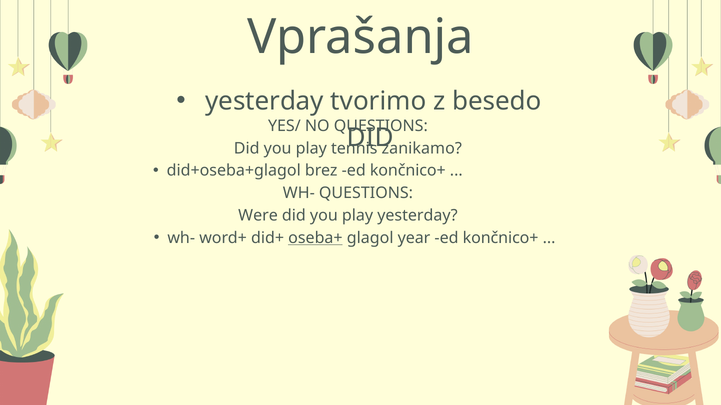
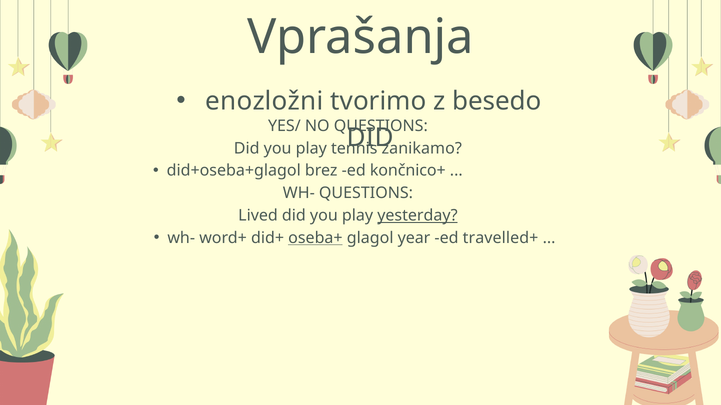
yesterday at (265, 101): yesterday -> enozložni
Were: Were -> Lived
yesterday at (417, 216) underline: none -> present
končnico+ at (501, 238): končnico+ -> travelled+
